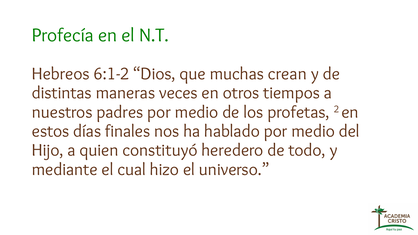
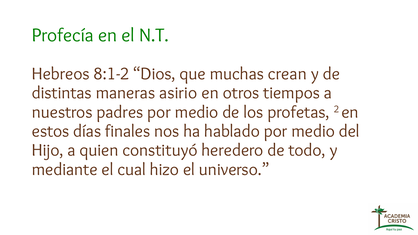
6:1-2: 6:1-2 -> 8:1-2
veces: veces -> asirio
